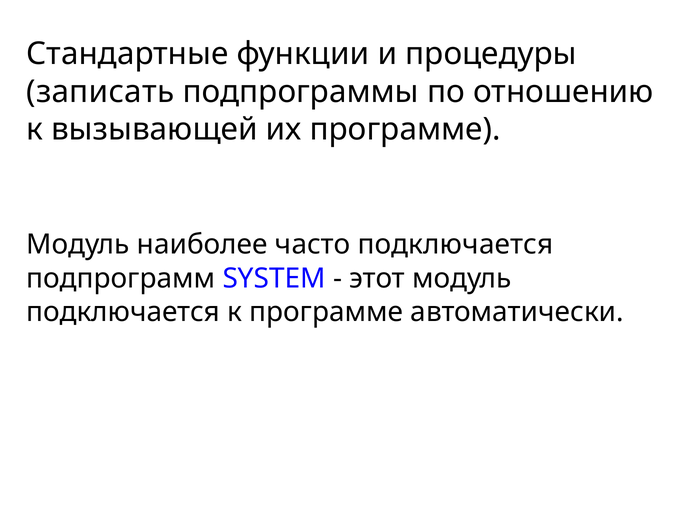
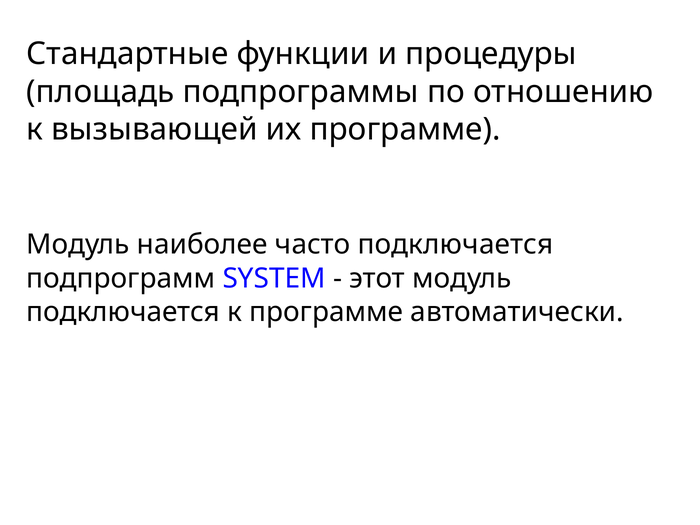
записать: записать -> площадь
